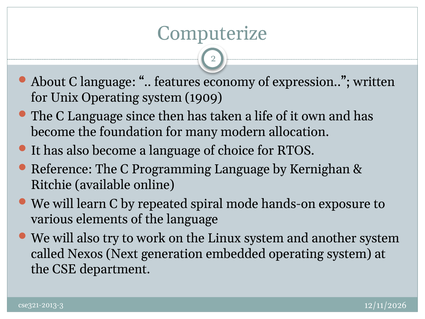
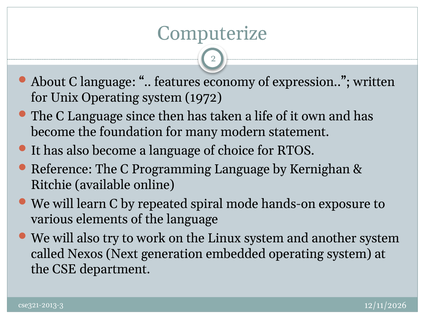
1909: 1909 -> 1972
allocation: allocation -> statement
